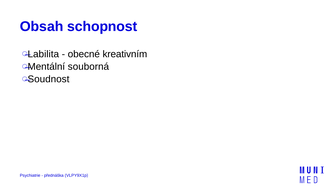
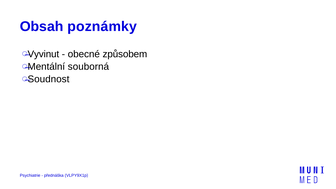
schopnost: schopnost -> poznámky
Labilita: Labilita -> Vyvinut
kreativním: kreativním -> způsobem
